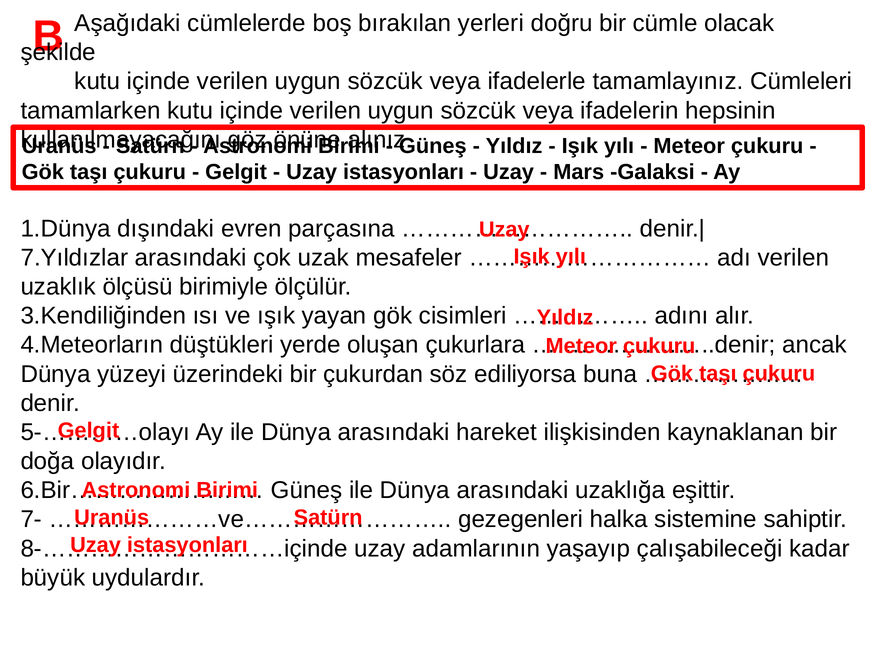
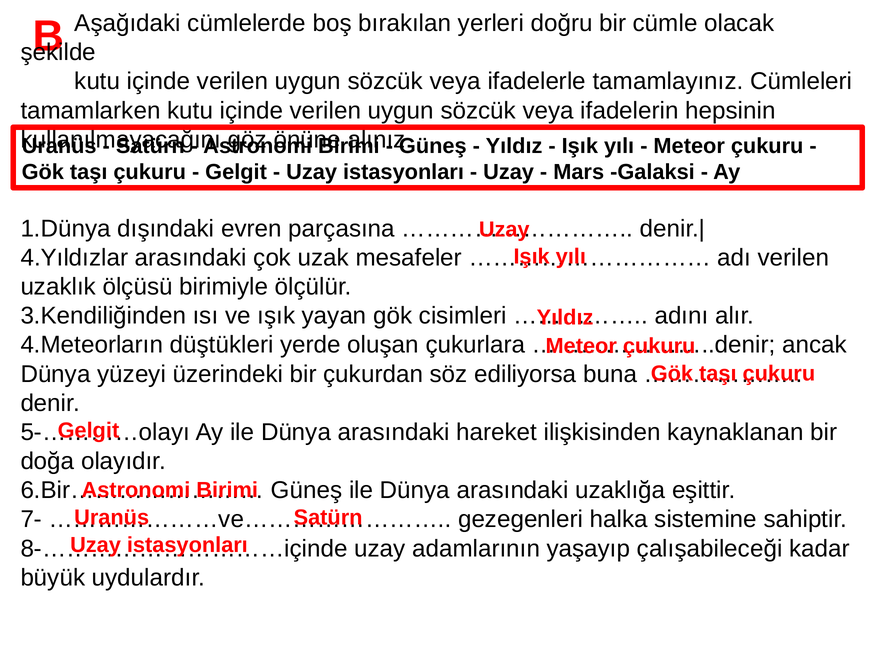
7.Yıldızlar: 7.Yıldızlar -> 4.Yıldızlar
